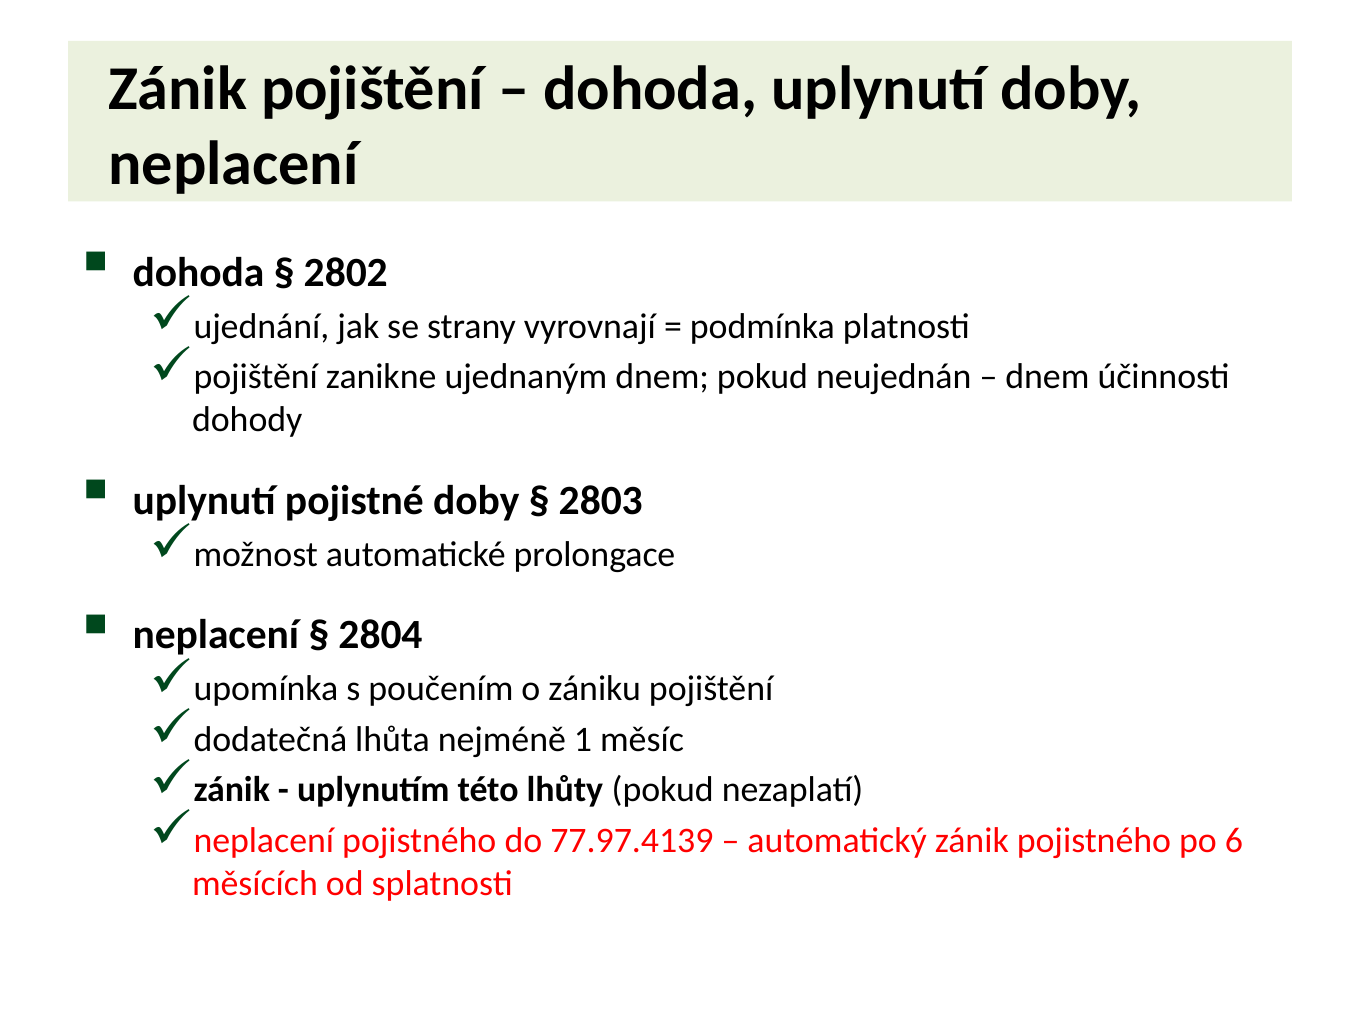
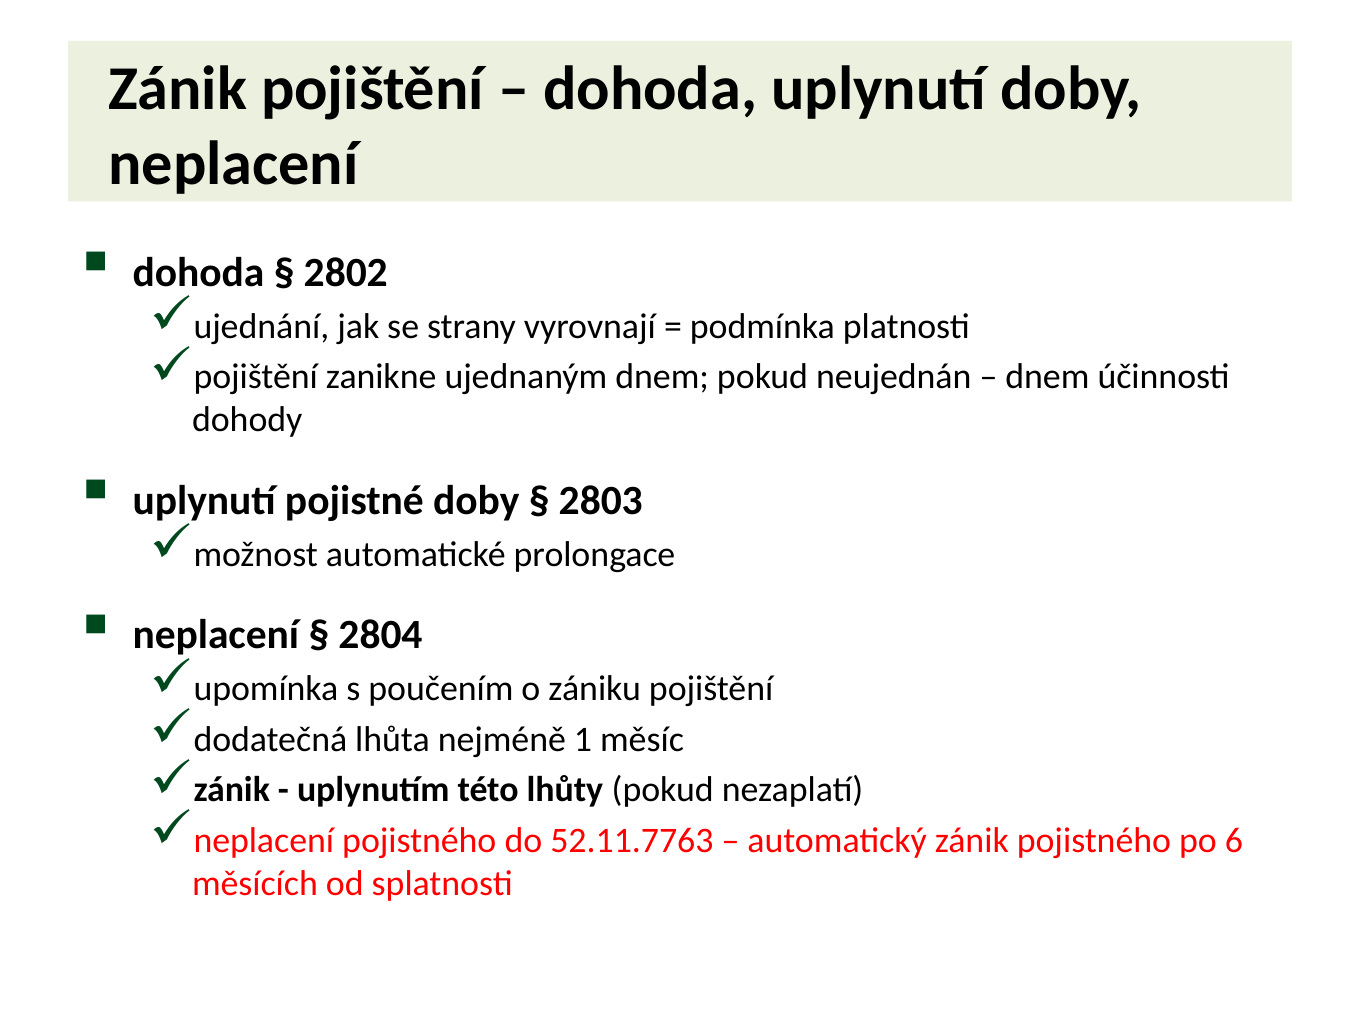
77.97.4139: 77.97.4139 -> 52.11.7763
